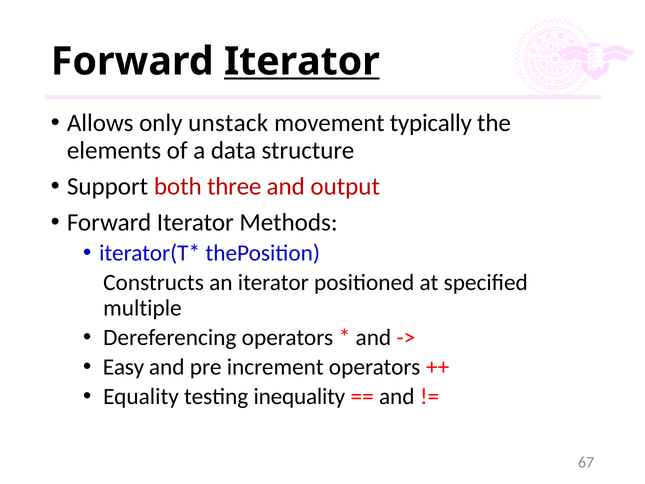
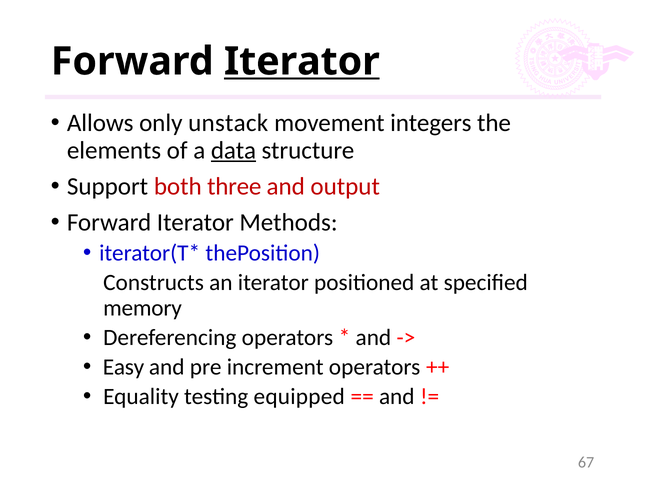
typically: typically -> integers
data underline: none -> present
multiple: multiple -> memory
inequality: inequality -> equipped
